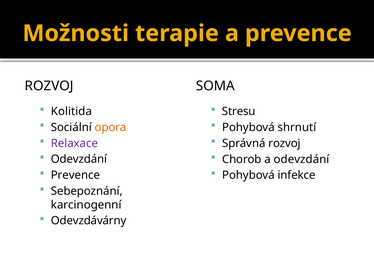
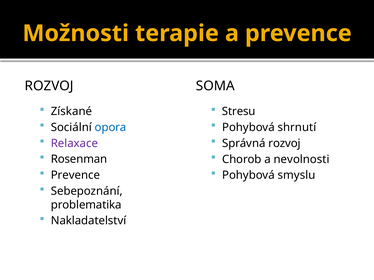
Kolitida: Kolitida -> Získané
opora colour: orange -> blue
Odevzdání at (79, 159): Odevzdání -> Rosenman
a odevzdání: odevzdání -> nevolnosti
infekce: infekce -> smyslu
karcinogenní: karcinogenní -> problematika
Odevzdávárny: Odevzdávárny -> Nakladatelství
